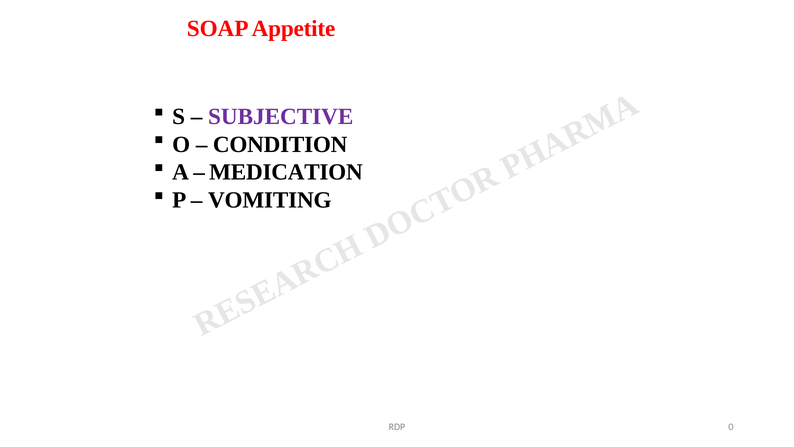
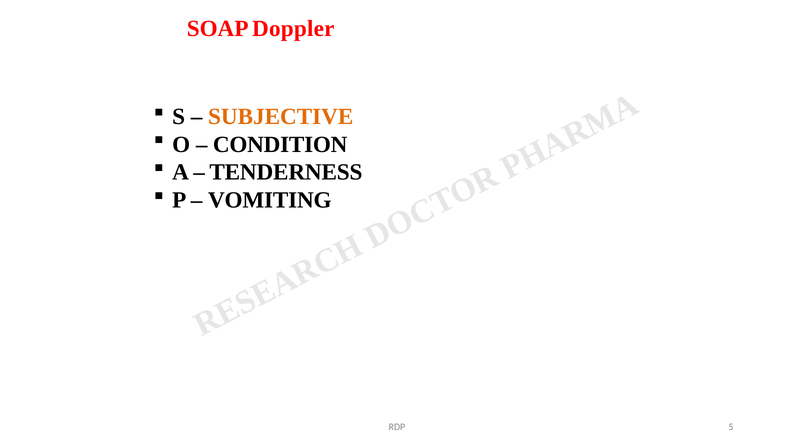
Appetite: Appetite -> Doppler
SUBJECTIVE colour: purple -> orange
MEDICATION: MEDICATION -> TENDERNESS
0: 0 -> 5
